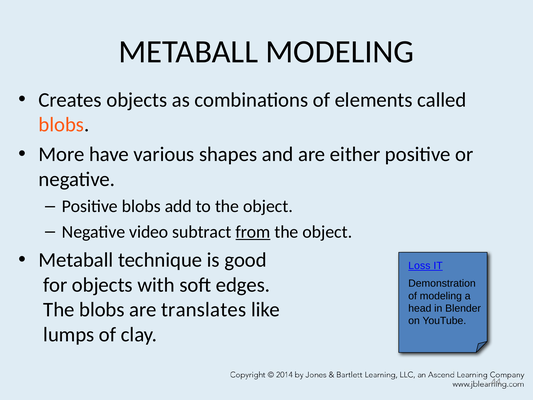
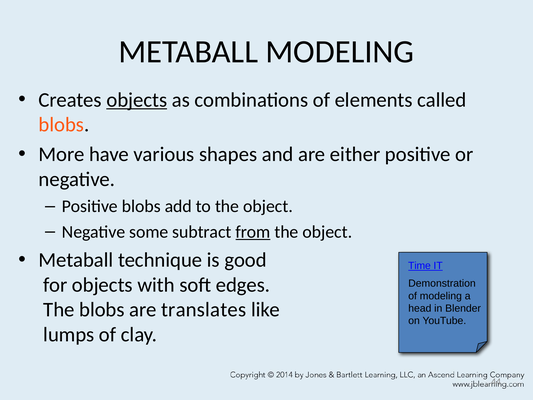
objects at (137, 100) underline: none -> present
video: video -> some
Loss: Loss -> Time
